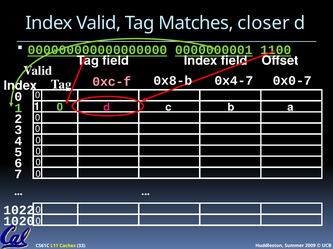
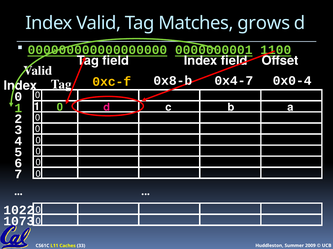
closer: closer -> grows
0xc-f colour: pink -> yellow
0x0-7: 0x0-7 -> 0x0-4
1020: 1020 -> 1073
